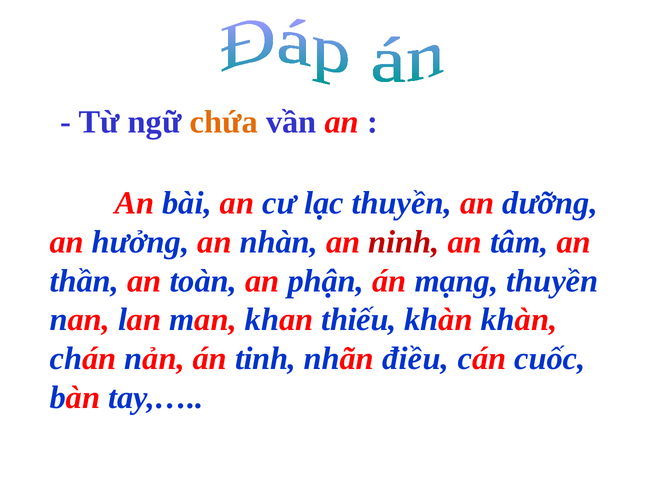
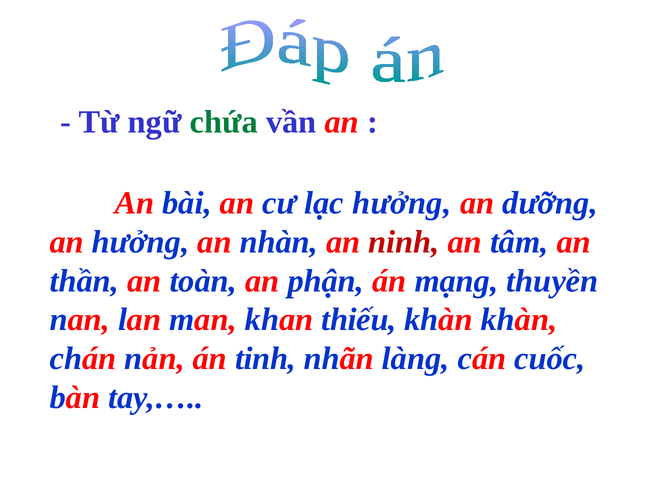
chứa colour: orange -> green
lạc thuyền: thuyền -> hưởng
điều: điều -> làng
